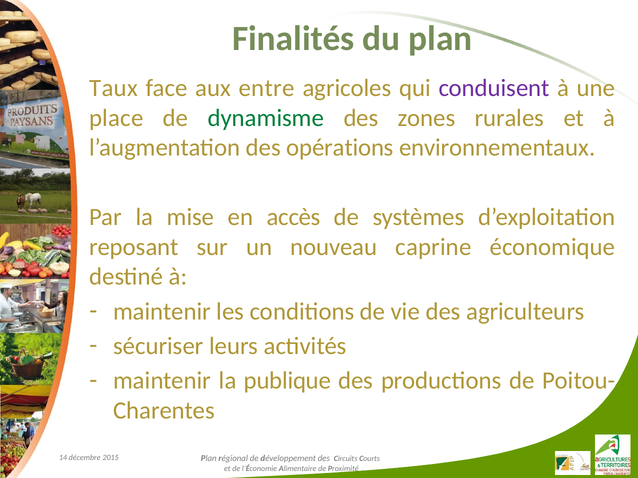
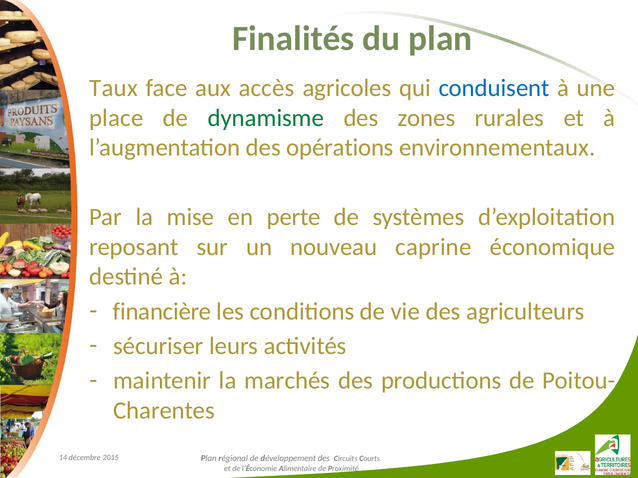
entre: entre -> accès
conduisent colour: purple -> blue
accès: accès -> perte
maintenir at (162, 312): maintenir -> financière
publique: publique -> marchés
